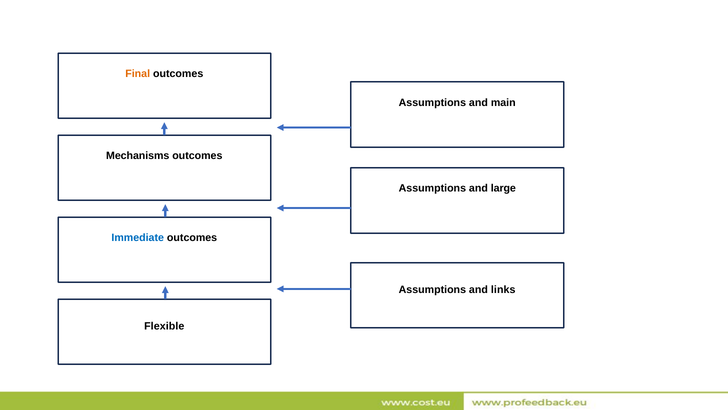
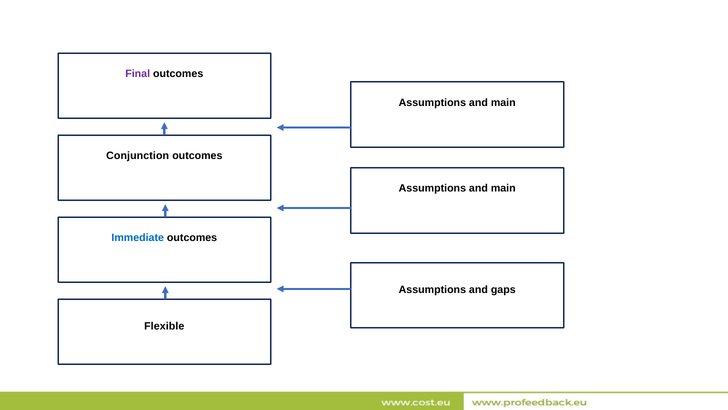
Final colour: orange -> purple
Mechanisms: Mechanisms -> Conjunction
large at (503, 188): large -> main
links: links -> gaps
